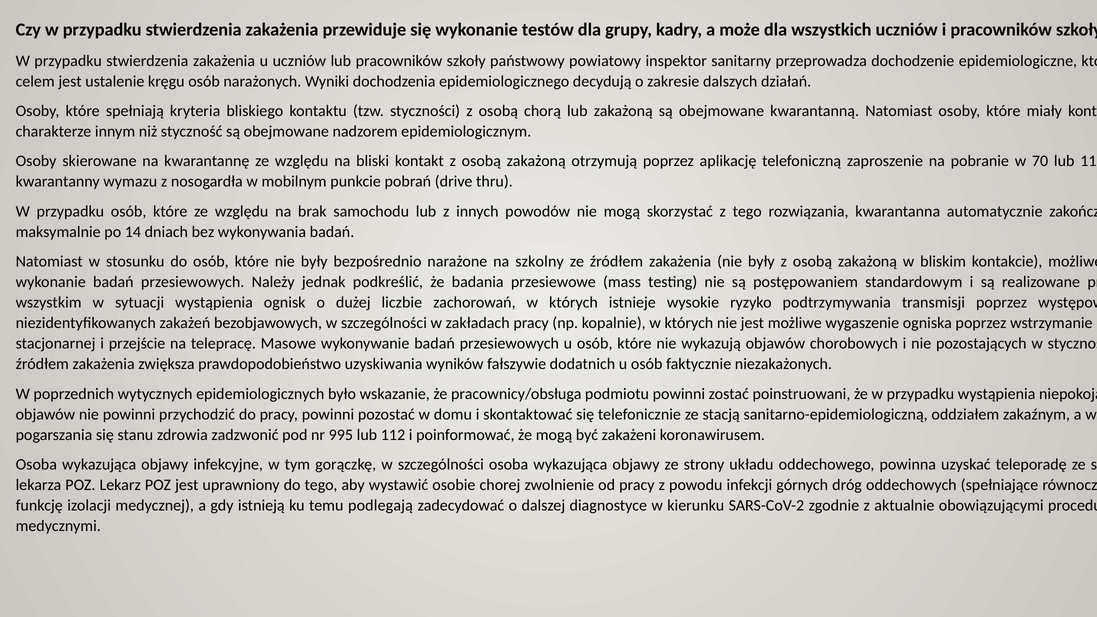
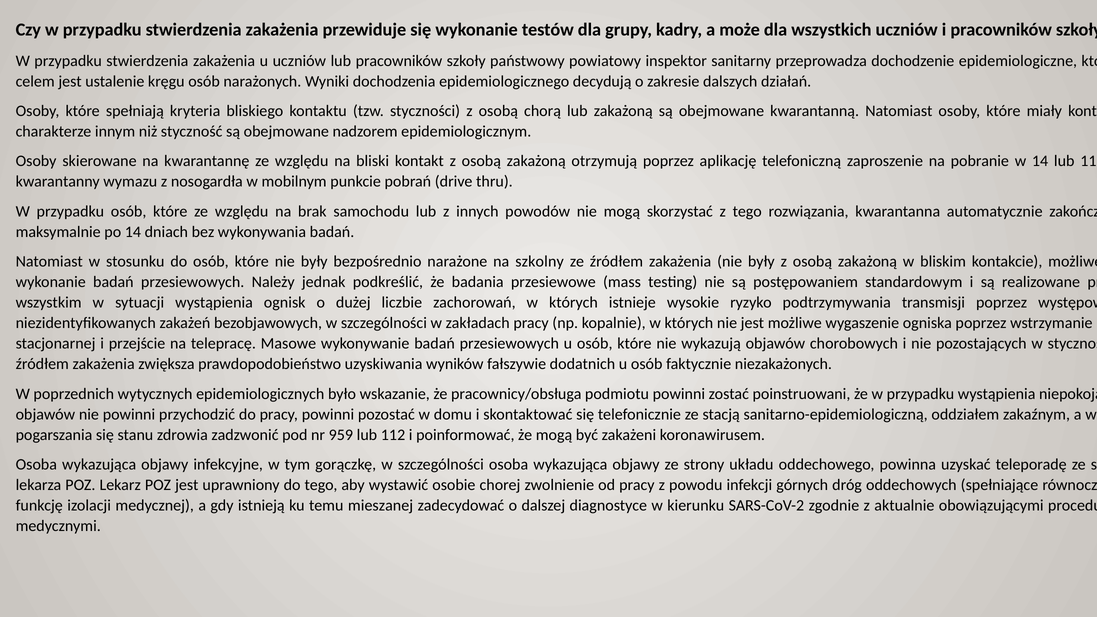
w 70: 70 -> 14
995: 995 -> 959
podlegają: podlegają -> mieszanej
